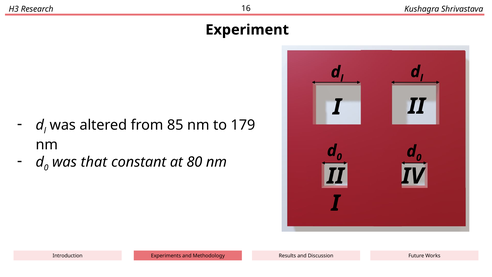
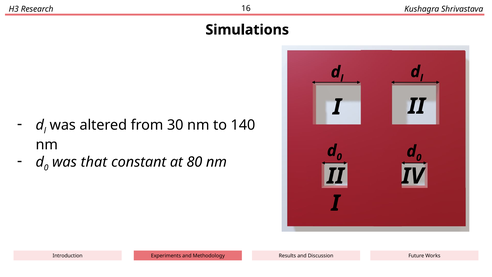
Experiment: Experiment -> Simulations
85: 85 -> 30
179: 179 -> 140
